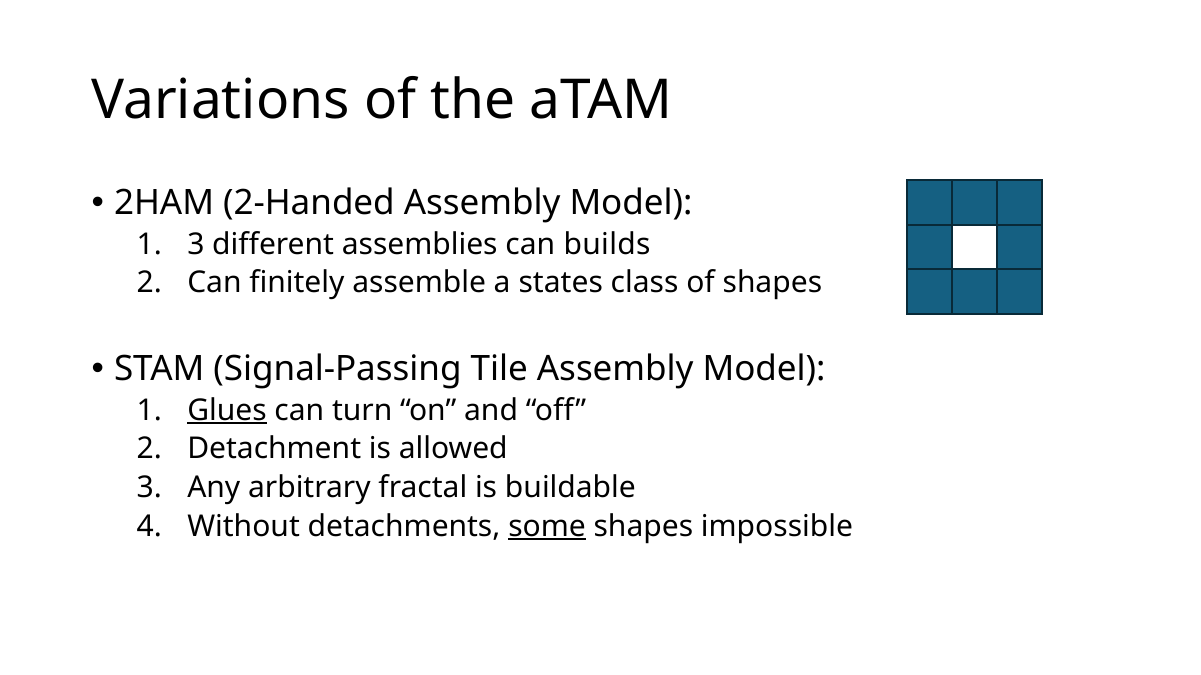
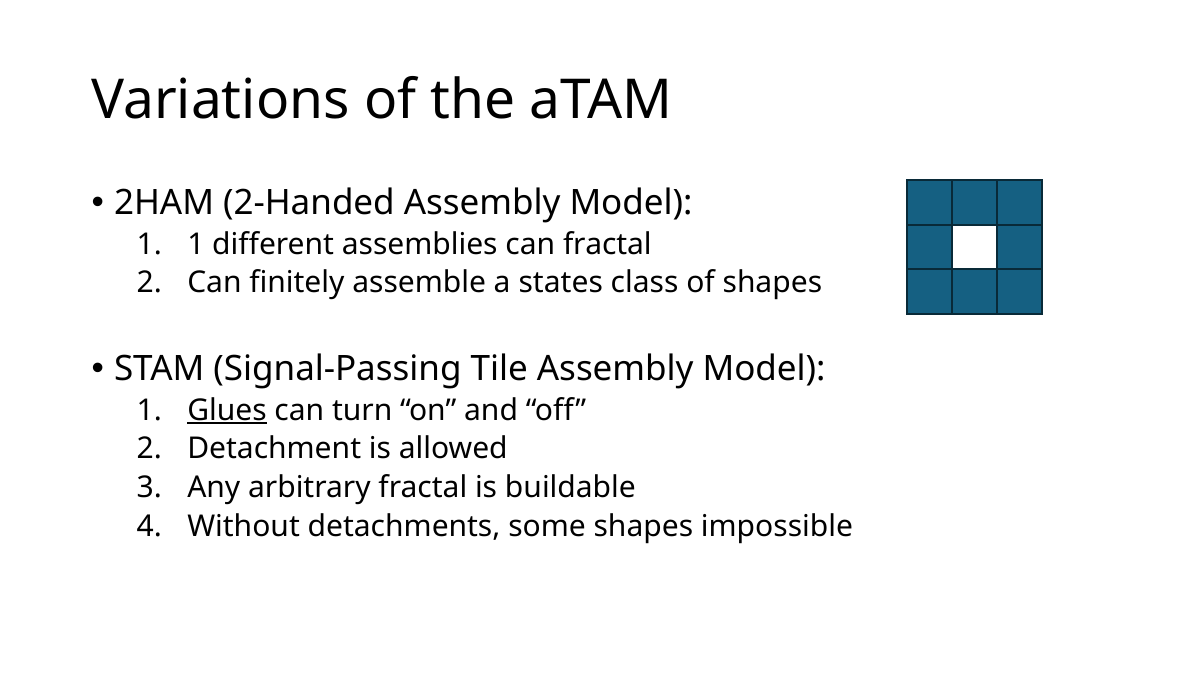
3 at (196, 244): 3 -> 1
can builds: builds -> fractal
some underline: present -> none
